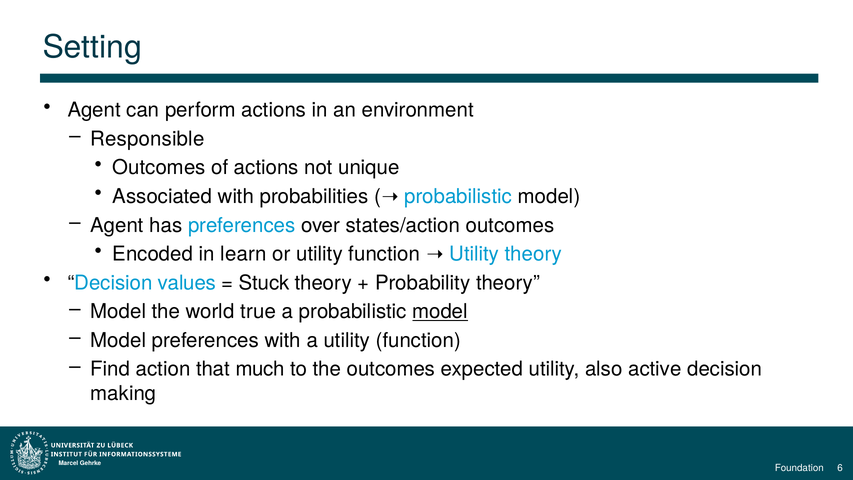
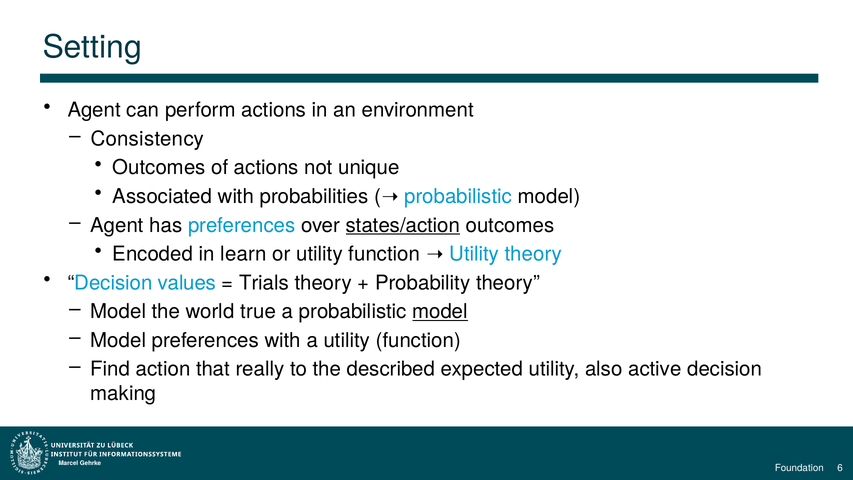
Responsible: Responsible -> Consistency
states/action underline: none -> present
Stuck: Stuck -> Trials
much: much -> really
the outcomes: outcomes -> described
